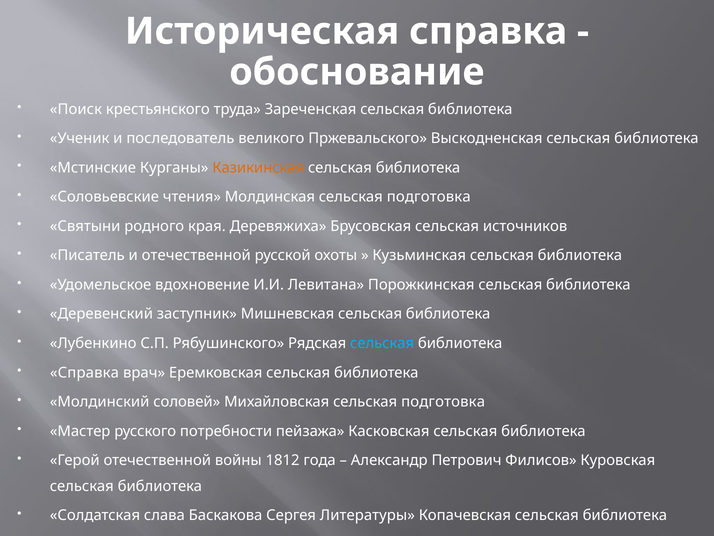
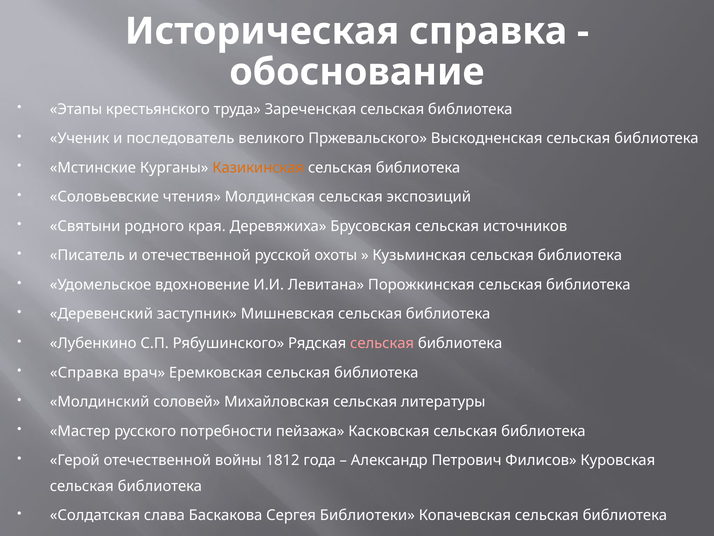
Поиск: Поиск -> Этапы
Молдинская сельская подготовка: подготовка -> экспозиций
сельская at (382, 343) colour: light blue -> pink
Михайловская сельская подготовка: подготовка -> литературы
Литературы: Литературы -> Библиотеки
